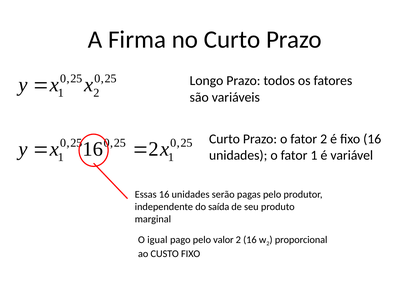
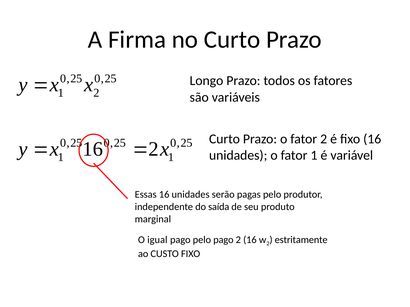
pelo valor: valor -> pago
proporcional: proporcional -> estritamente
